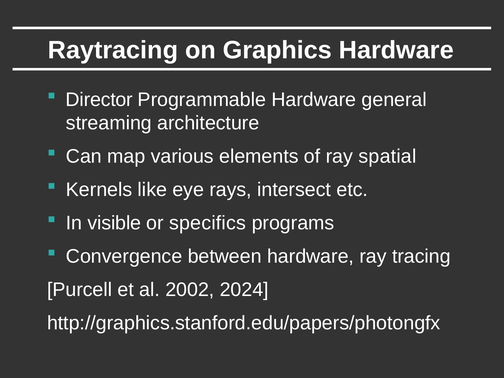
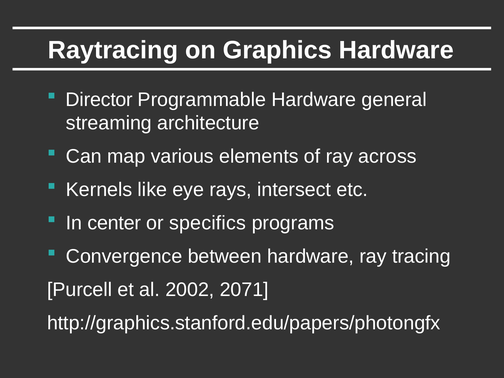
spatial: spatial -> across
visible: visible -> center
2024: 2024 -> 2071
